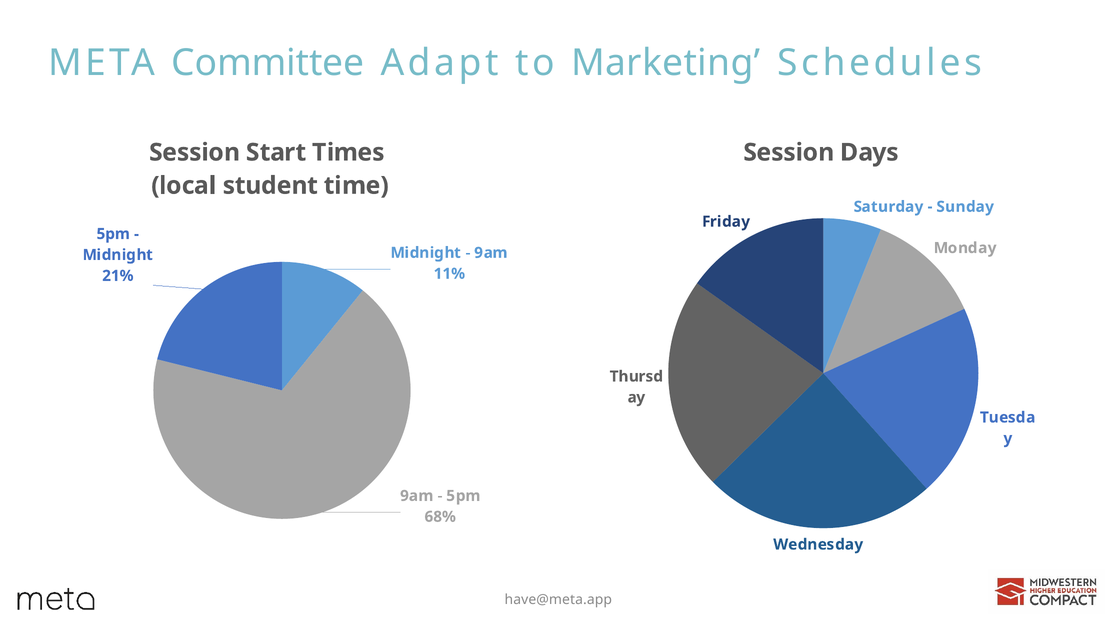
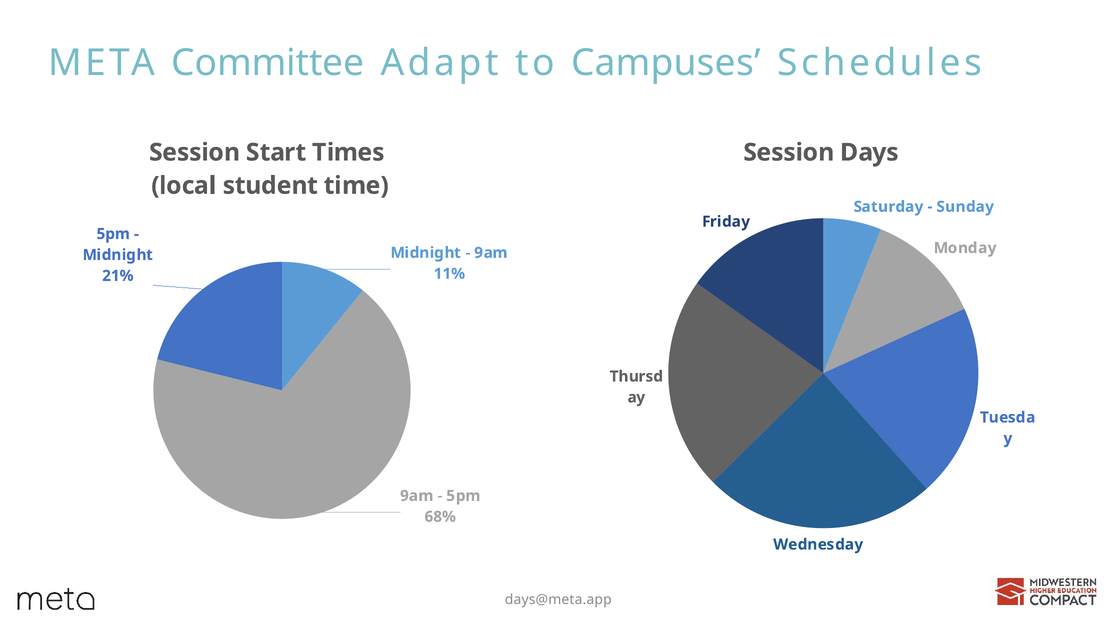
Marketing: Marketing -> Campuses
have@meta.app: have@meta.app -> days@meta.app
